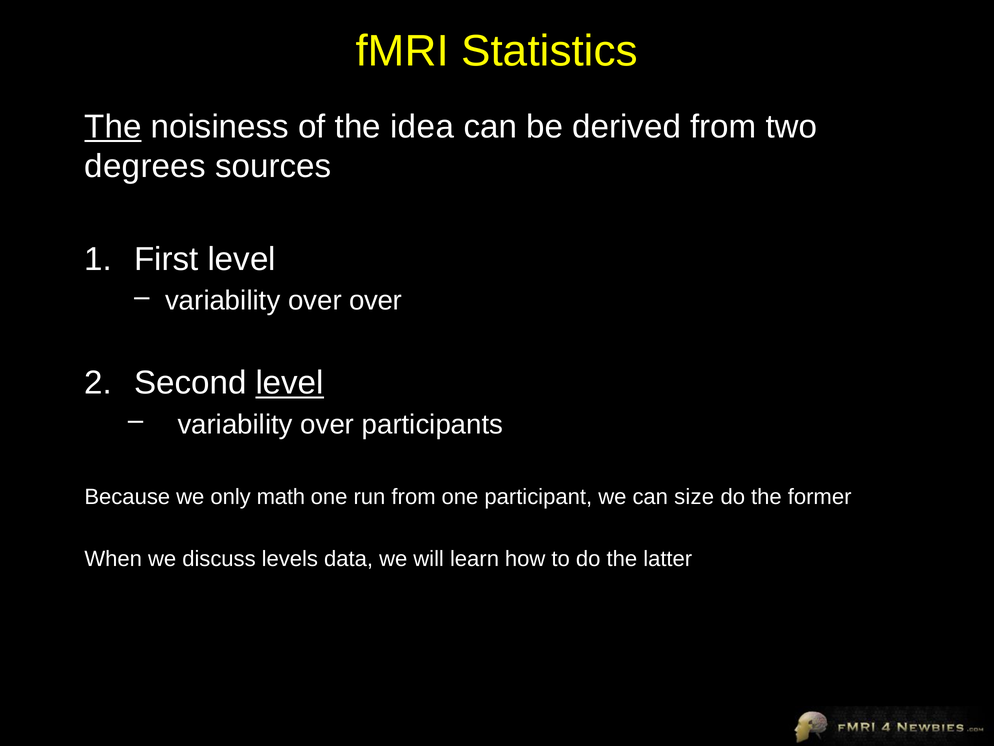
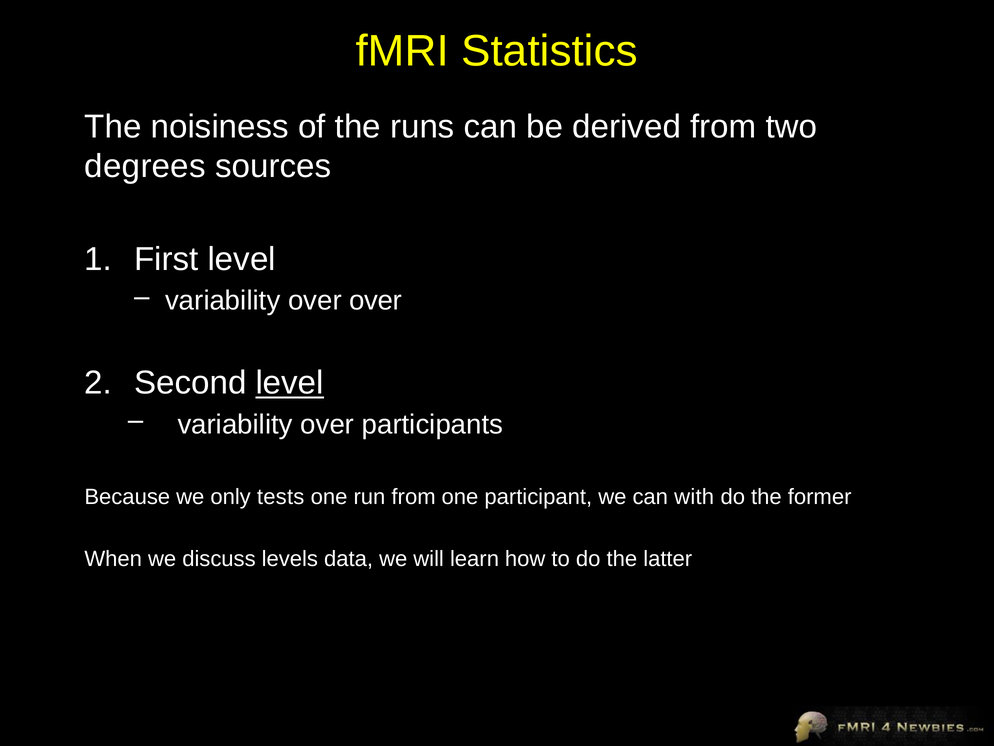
The at (113, 127) underline: present -> none
idea: idea -> runs
math: math -> tests
size: size -> with
